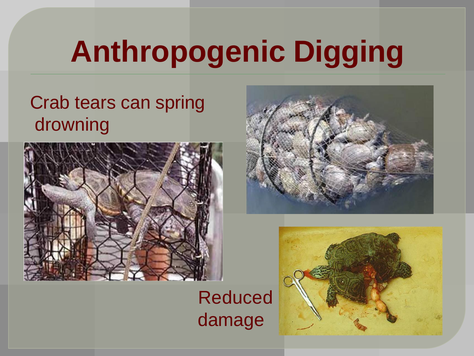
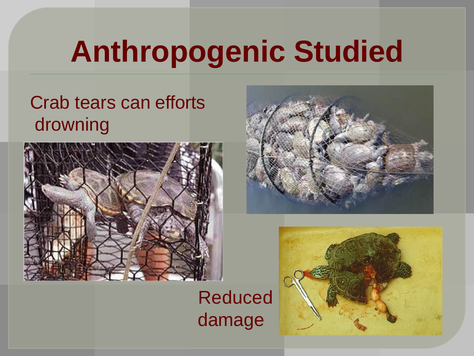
Digging: Digging -> Studied
spring: spring -> efforts
